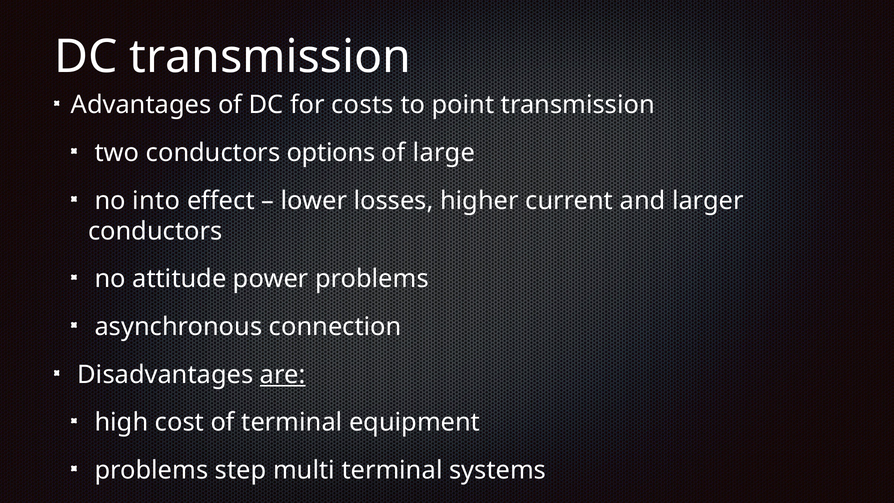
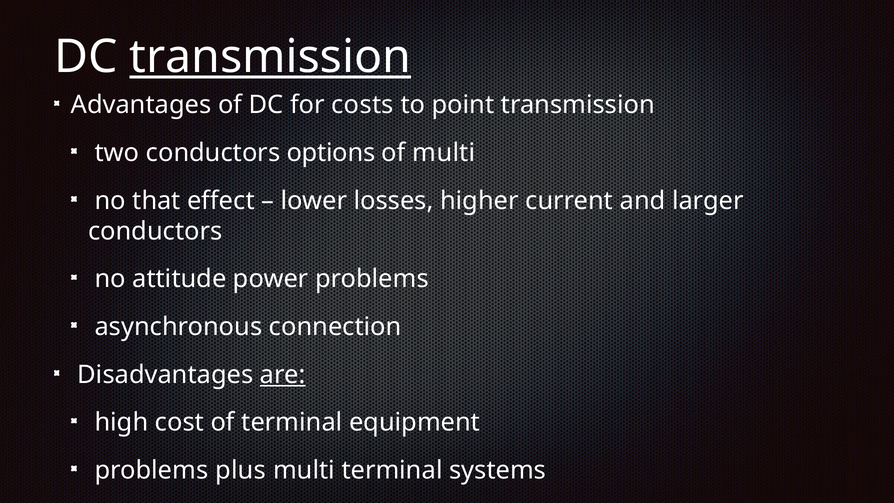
transmission at (270, 57) underline: none -> present
of large: large -> multi
into: into -> that
step: step -> plus
